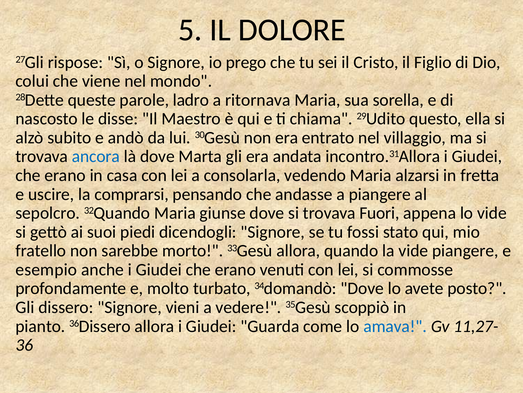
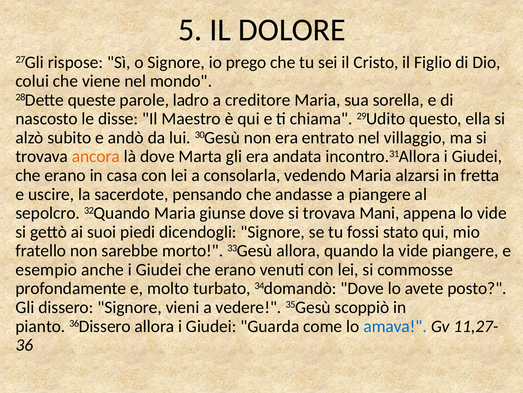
ritornava: ritornava -> creditore
ancora colour: blue -> orange
comprarsi: comprarsi -> sacerdote
Fuori: Fuori -> Mani
